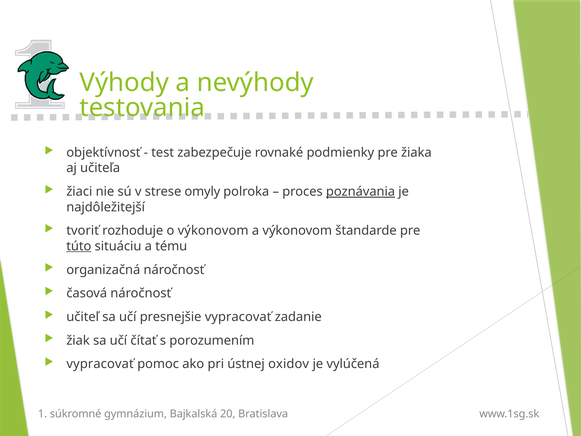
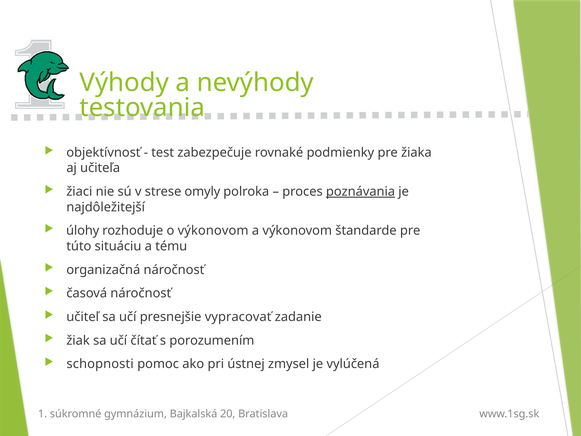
tvoriť: tvoriť -> úlohy
túto underline: present -> none
vypracovať at (100, 364): vypracovať -> schopnosti
oxidov: oxidov -> zmysel
